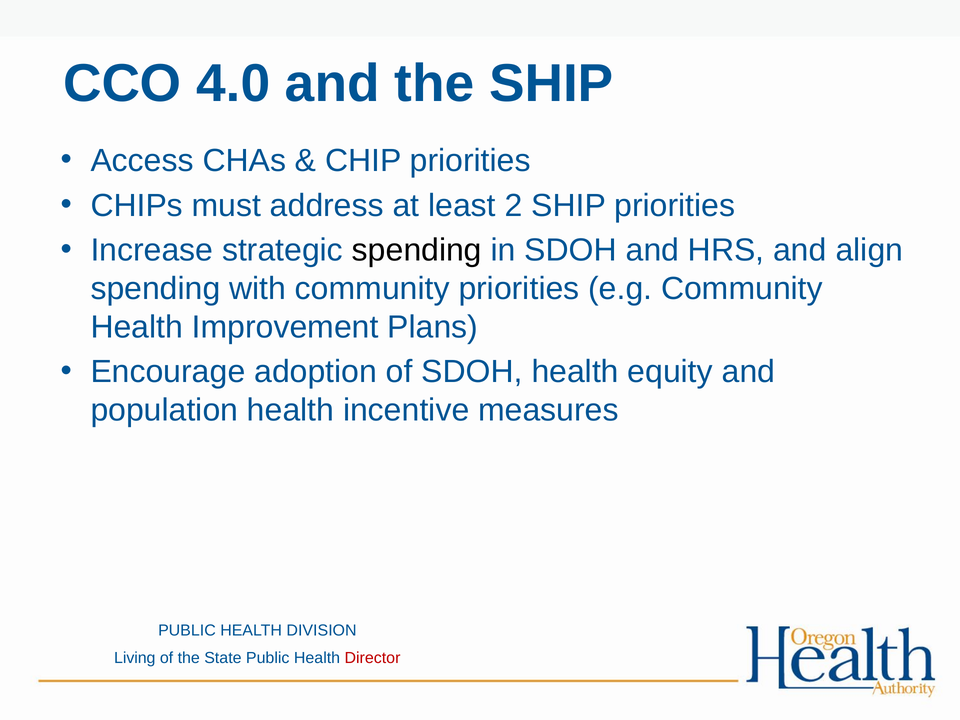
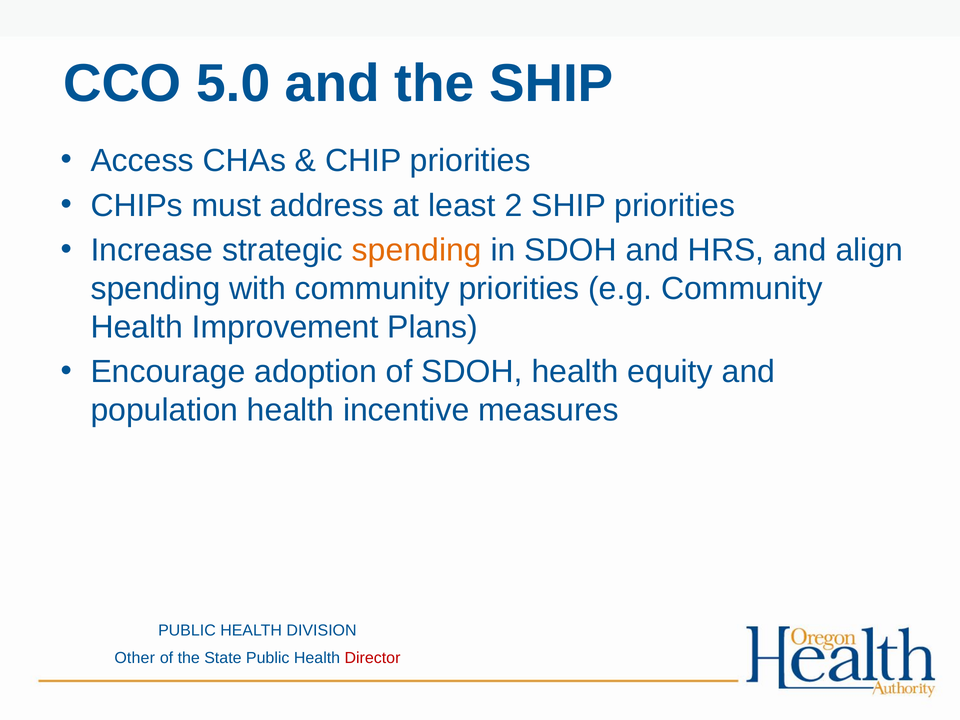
4.0: 4.0 -> 5.0
spending at (417, 250) colour: black -> orange
Living: Living -> Other
